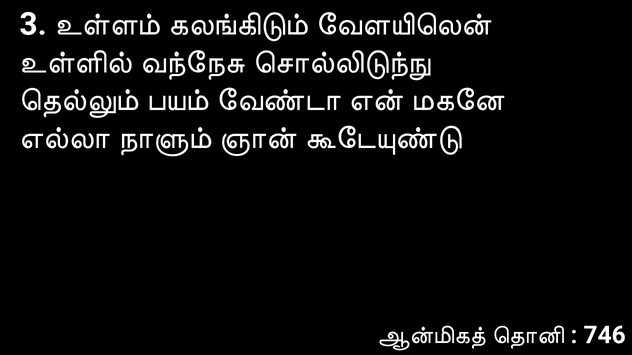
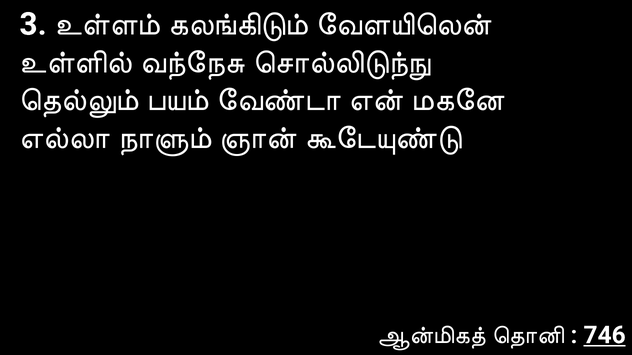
746 underline: none -> present
